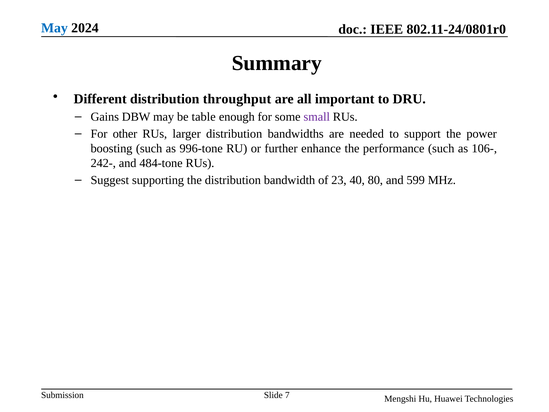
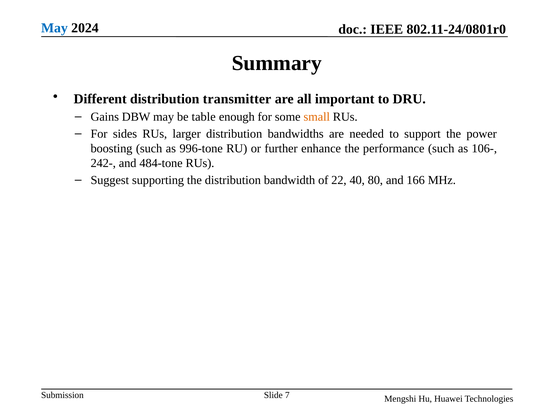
throughput: throughput -> transmitter
small colour: purple -> orange
other: other -> sides
23: 23 -> 22
599: 599 -> 166
